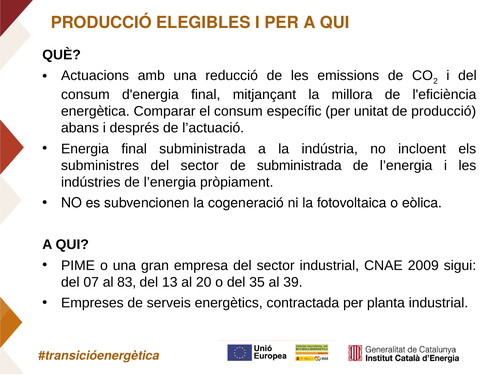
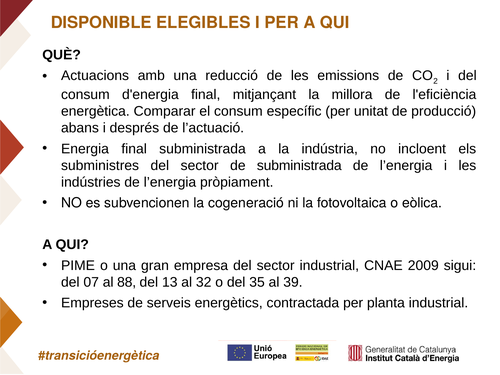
PRODUCCIÓ at (101, 23): PRODUCCIÓ -> DISPONIBLE
83: 83 -> 88
20: 20 -> 32
